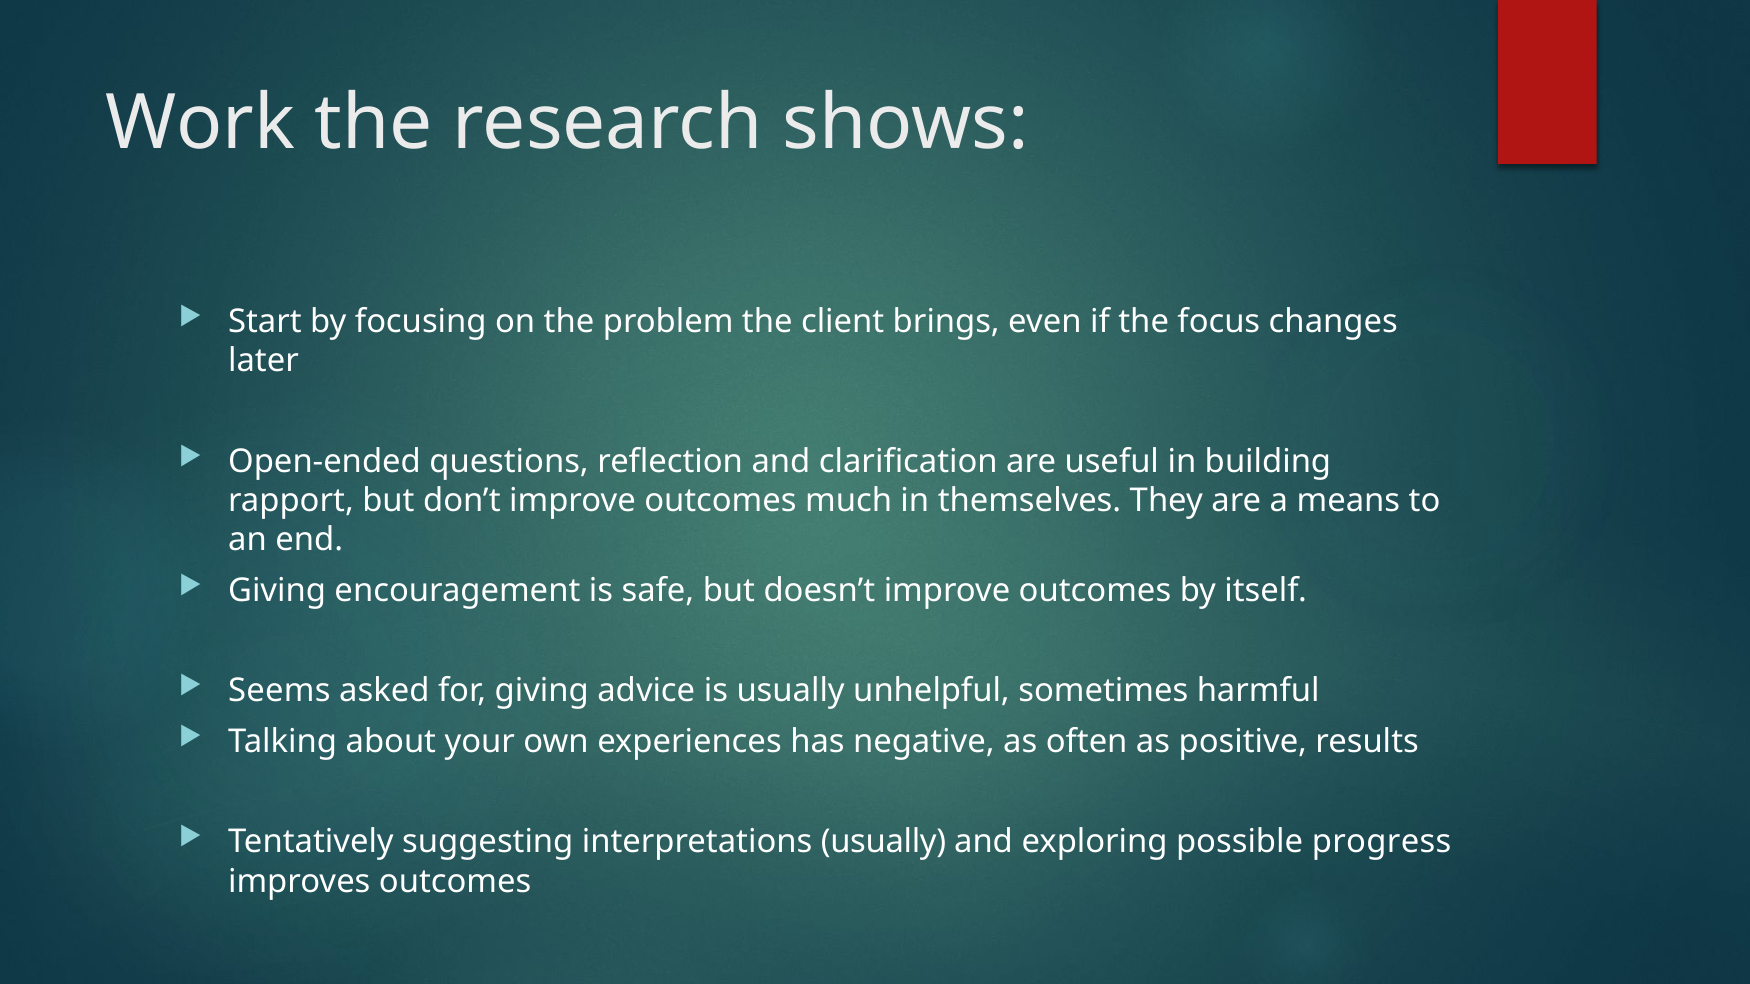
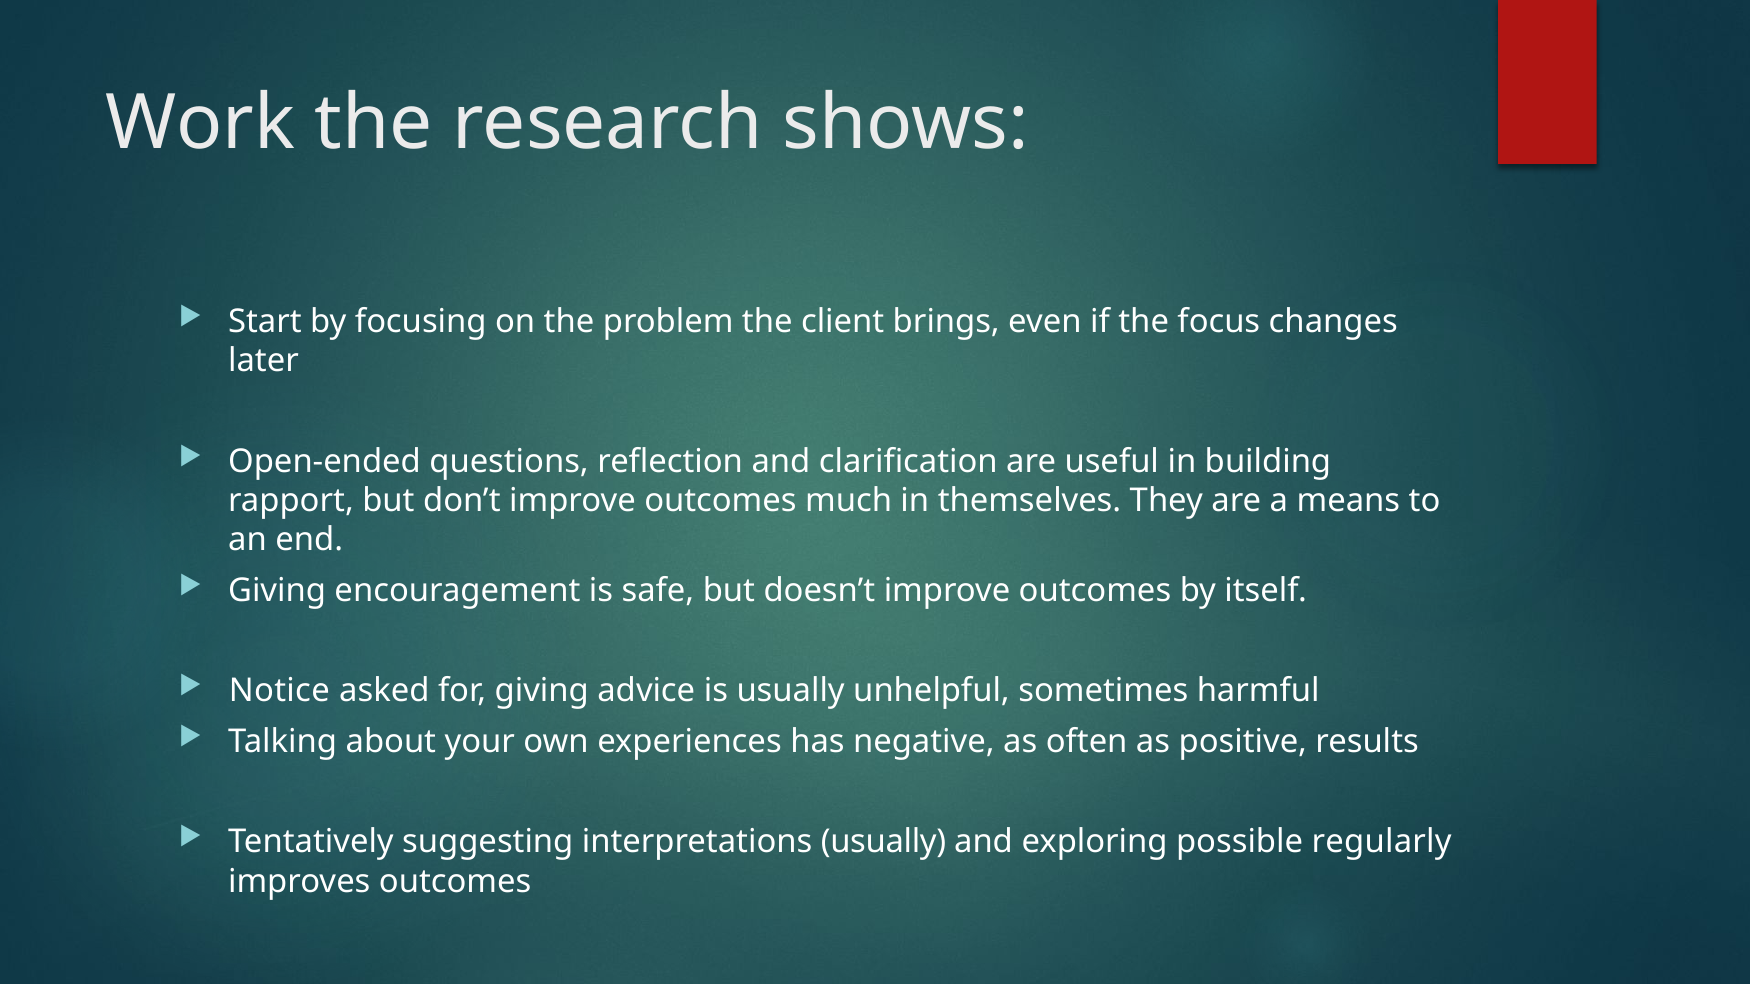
Seems: Seems -> Notice
progress: progress -> regularly
